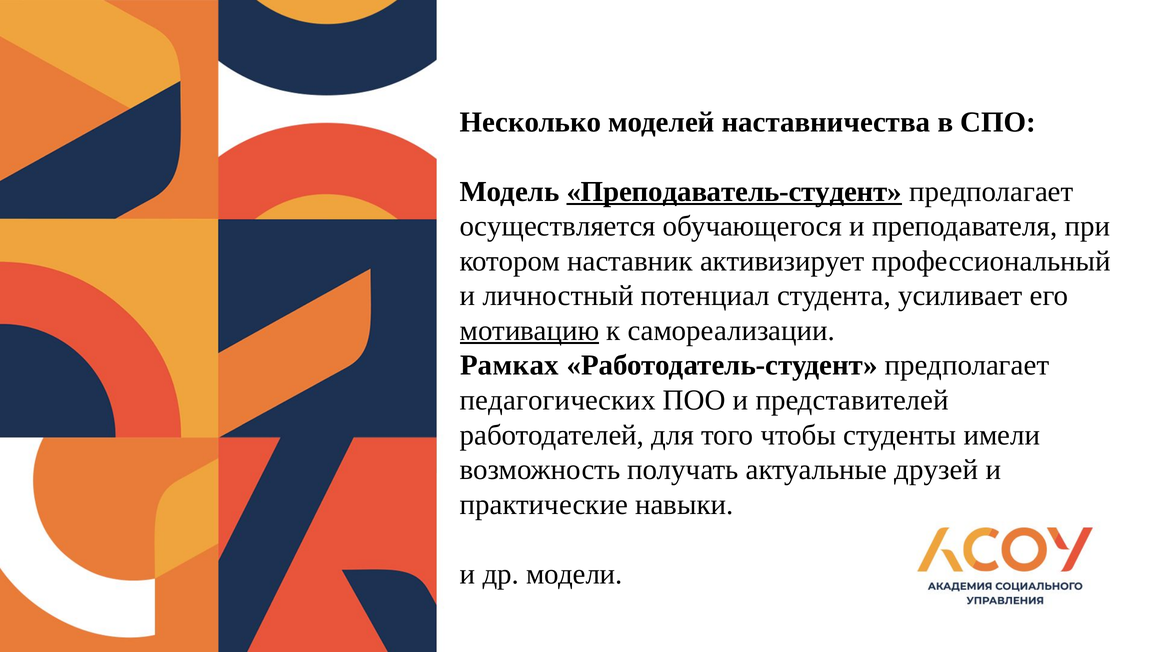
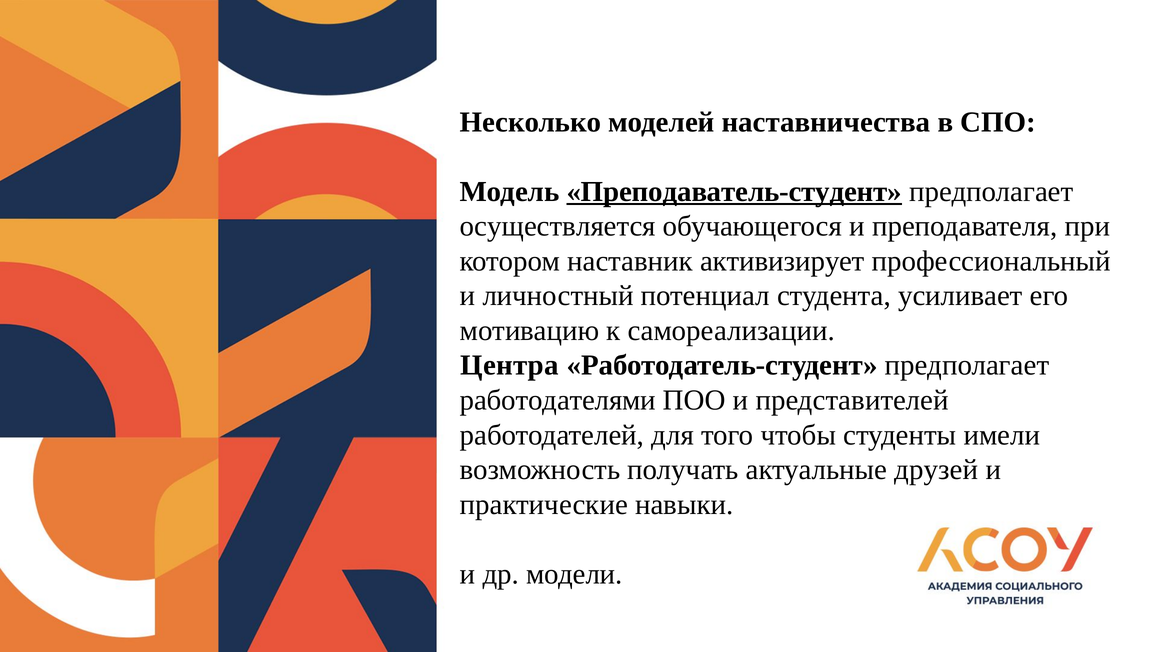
мотивацию underline: present -> none
Рамках: Рамках -> Центра
педагогических: педагогических -> работодателями
